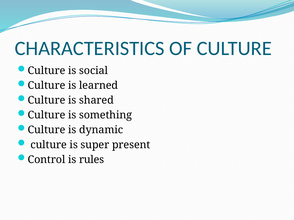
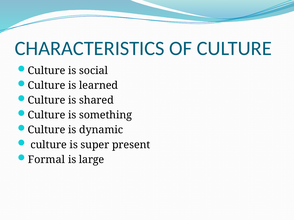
Control: Control -> Formal
rules: rules -> large
